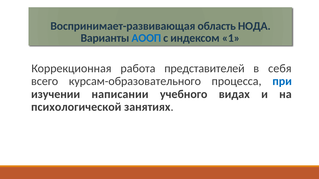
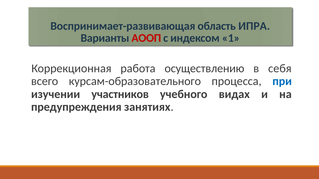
НОДА: НОДА -> ИПРА
АООП colour: blue -> red
представителей: представителей -> осуществлению
написании: написании -> участников
психологической: психологической -> предупреждения
